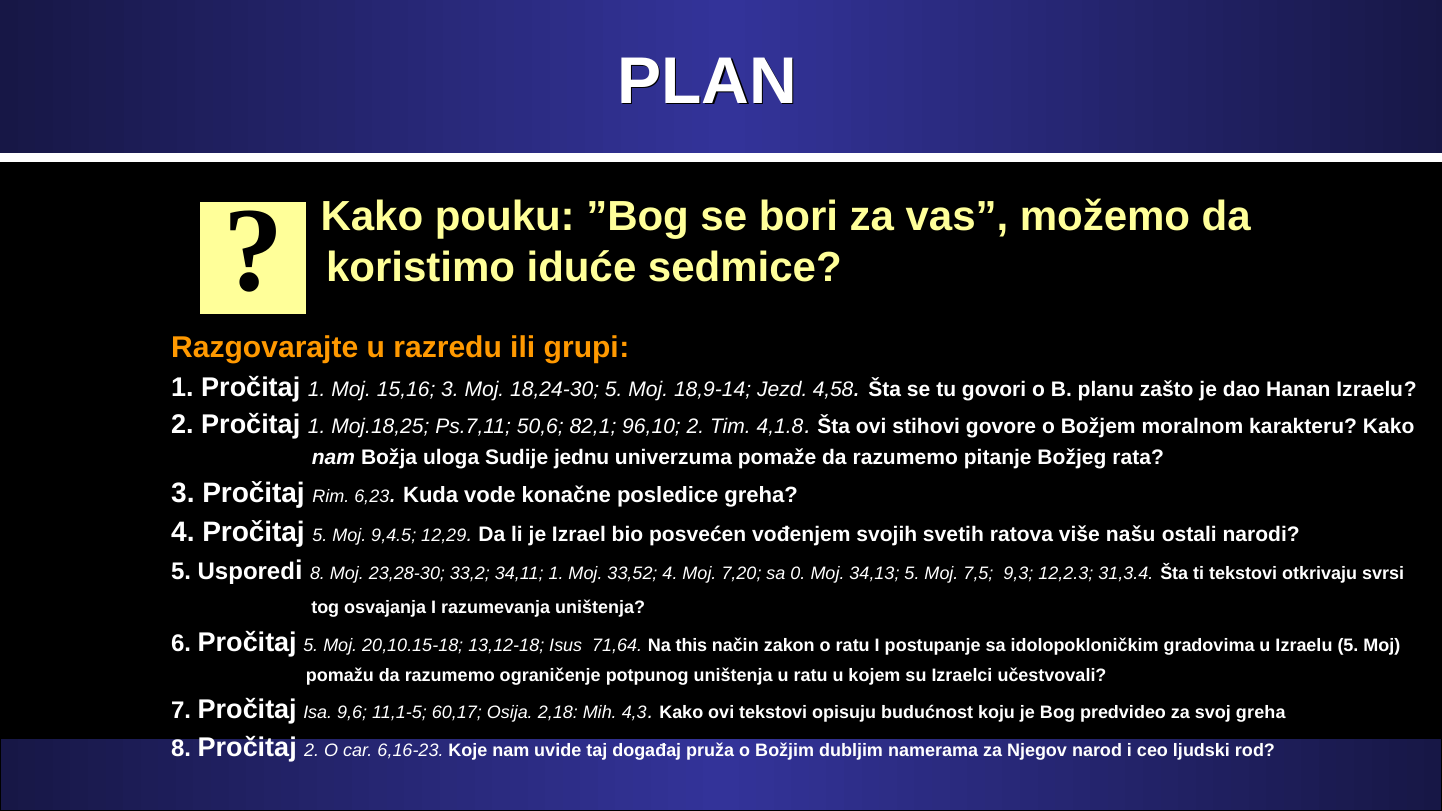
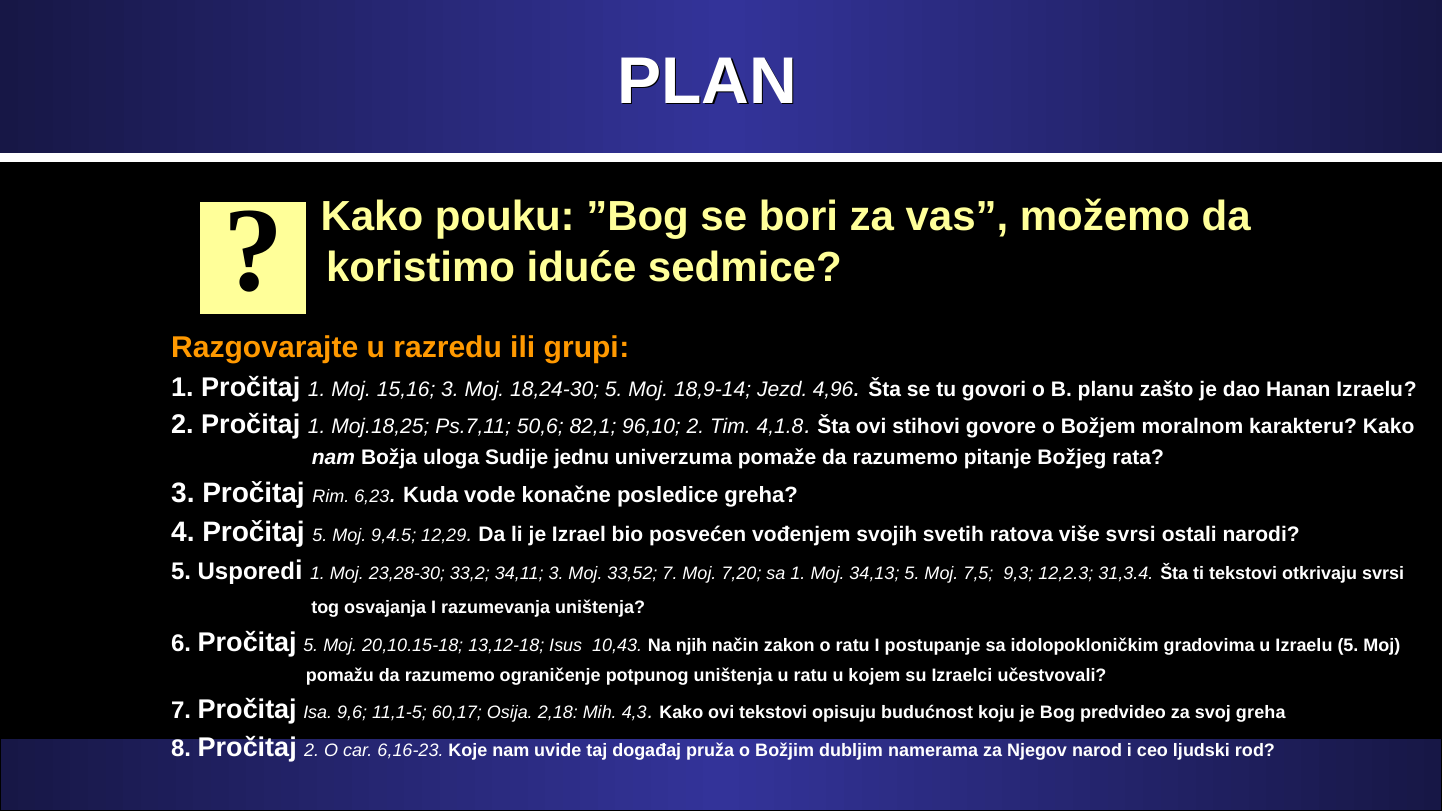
4,58: 4,58 -> 4,96
više našu: našu -> svrsi
Usporedi 8: 8 -> 1
34,11 1: 1 -> 3
33,52 4: 4 -> 7
sa 0: 0 -> 1
71,64: 71,64 -> 10,43
this: this -> njih
